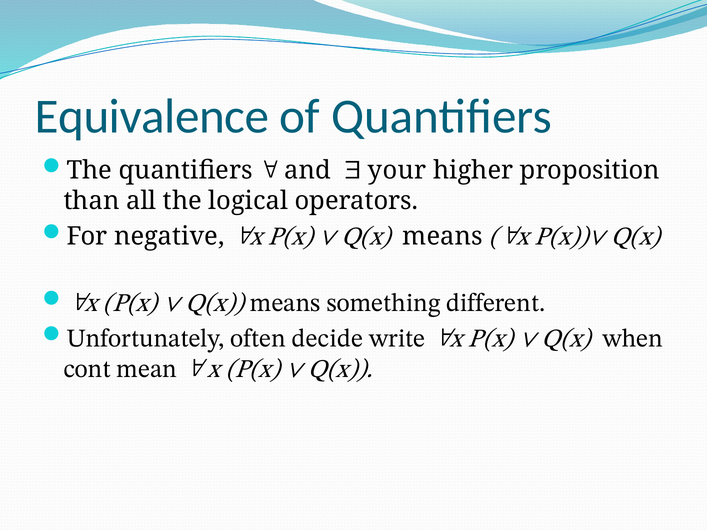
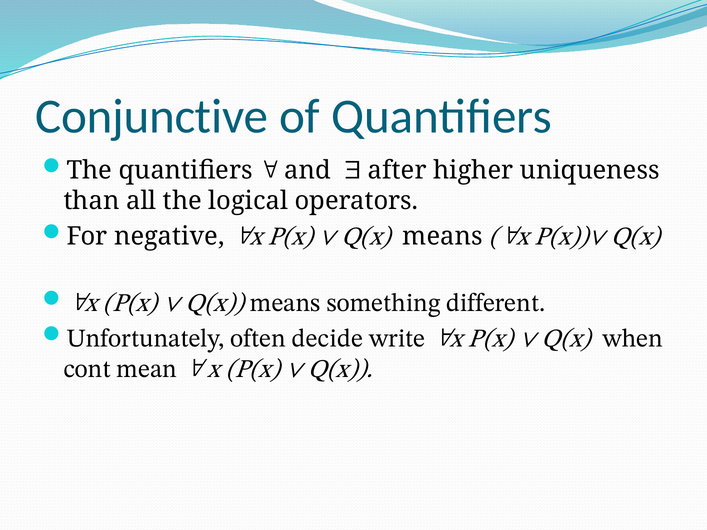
Equivalence: Equivalence -> Conjunctive
your: your -> after
proposition: proposition -> uniqueness
